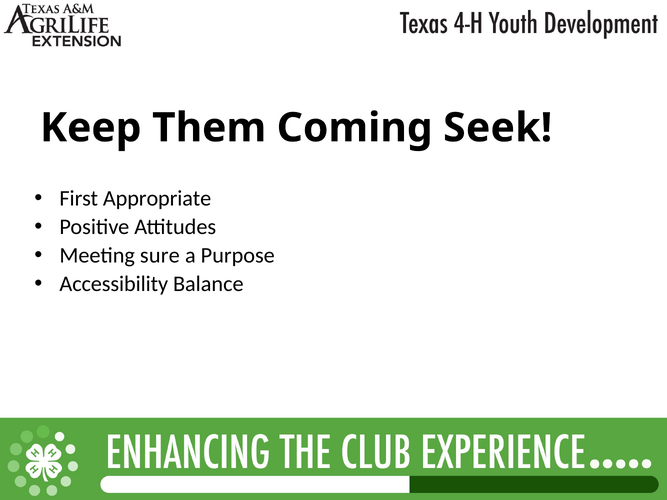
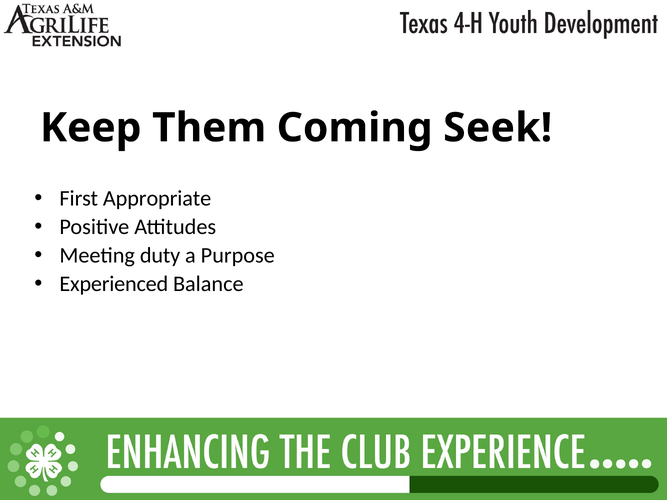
sure: sure -> duty
Accessibility: Accessibility -> Experienced
